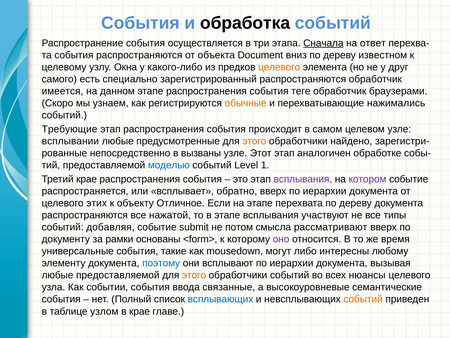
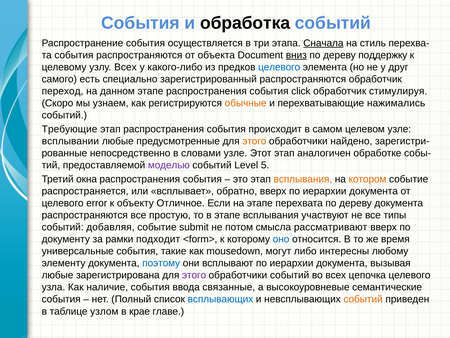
ответ: ответ -> стиль
вниз underline: none -> present
известном: известном -> поддержку
узлу Окна: Окна -> Всех
целевого at (279, 67) colour: orange -> blue
имеется: имеется -> переход
теге: теге -> click
браузерами: браузерами -> стимулируя
вызваны: вызваны -> словами
моделью colour: blue -> purple
1: 1 -> 5
Третий крае: крае -> окна
всплывания at (303, 179) colour: purple -> orange
котором colour: purple -> orange
этих: этих -> error
нажатой: нажатой -> простую
основаны: основаны -> подходит
оно colour: purple -> blue
любые предоставляемой: предоставляемой -> зарегистрирована
этого at (194, 275) colour: orange -> purple
нюансы: нюансы -> цепочка
событии: событии -> наличие
